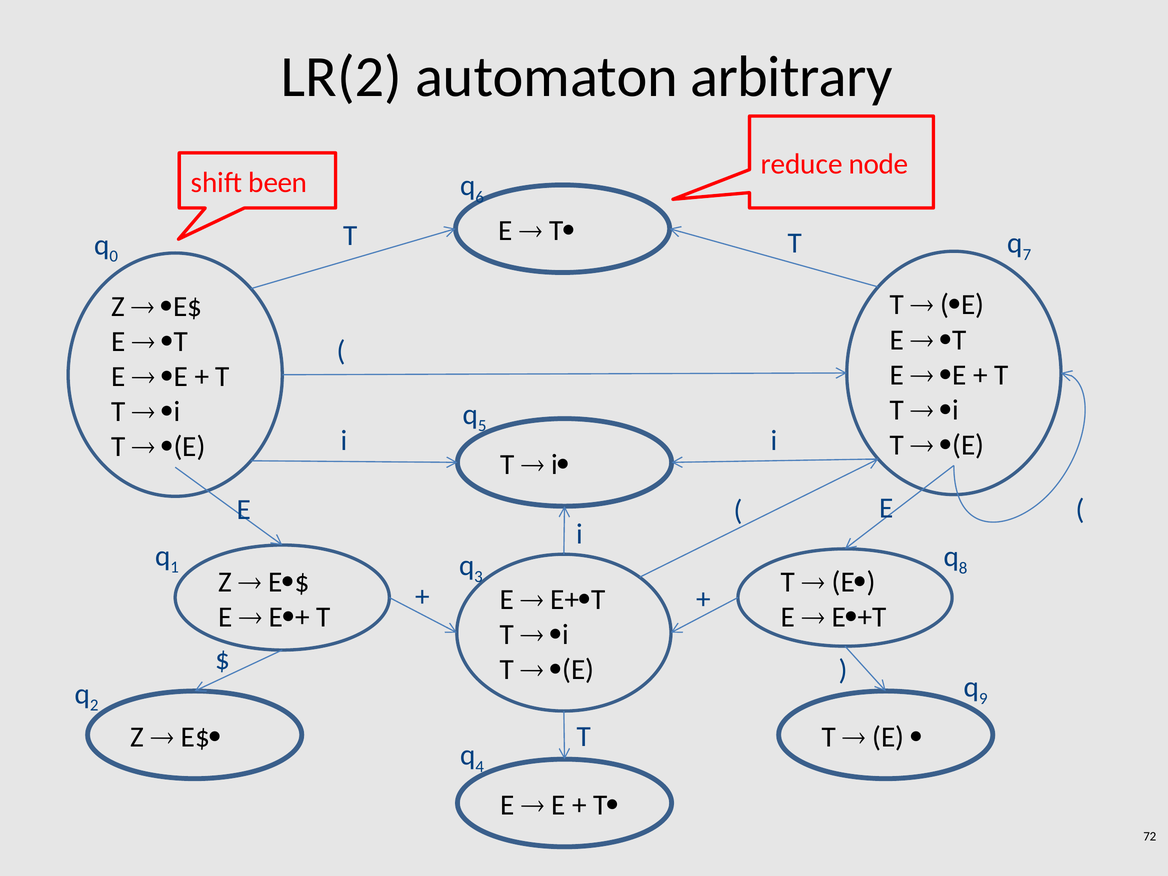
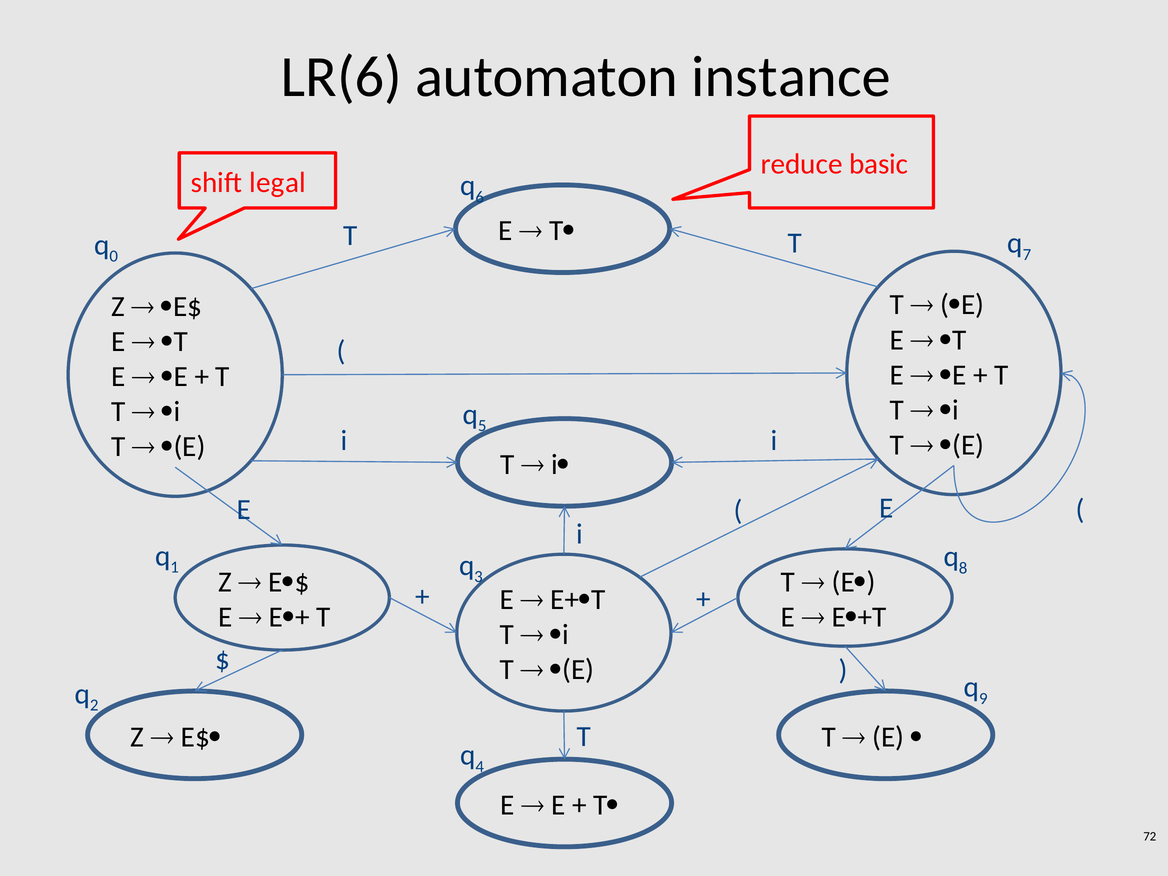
LR(2: LR(2 -> LR(6
arbitrary: arbitrary -> instance
node: node -> basic
been: been -> legal
